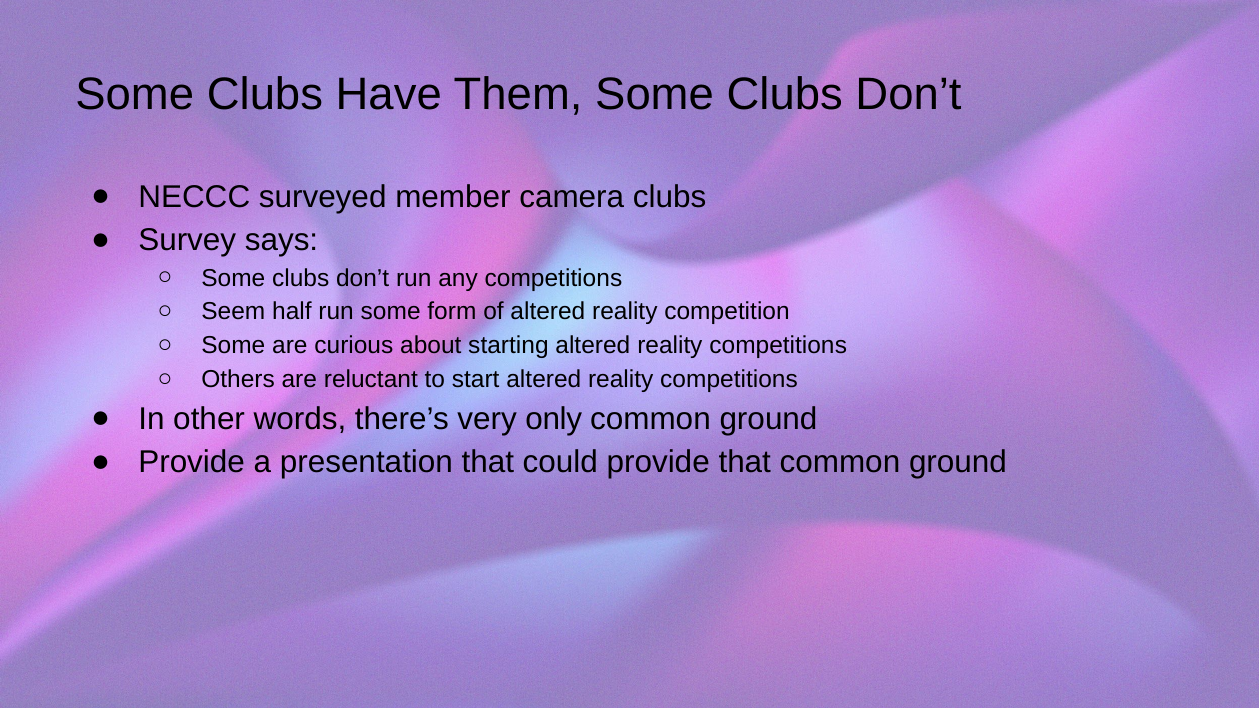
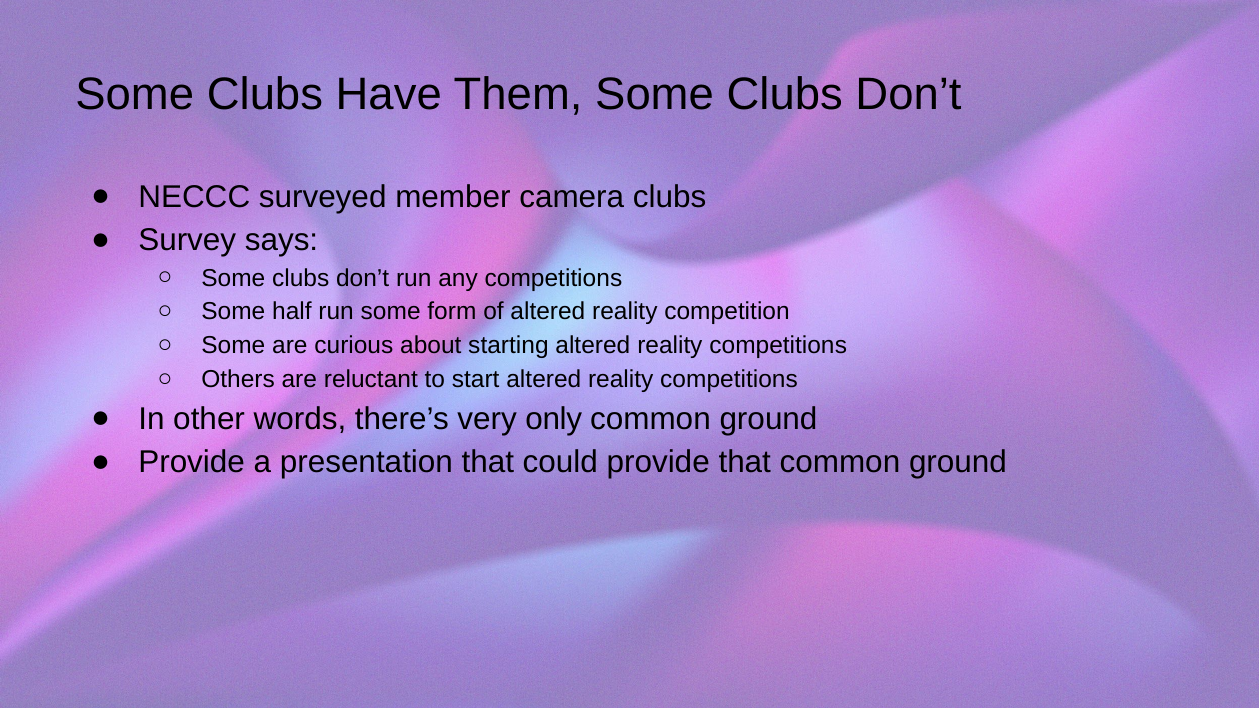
Seem at (233, 312): Seem -> Some
